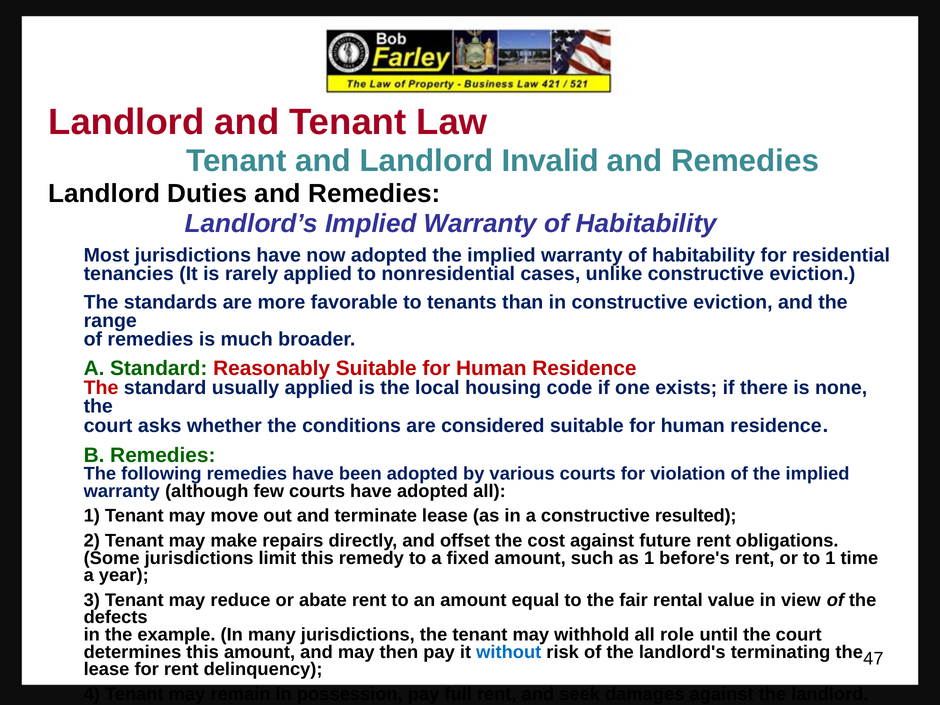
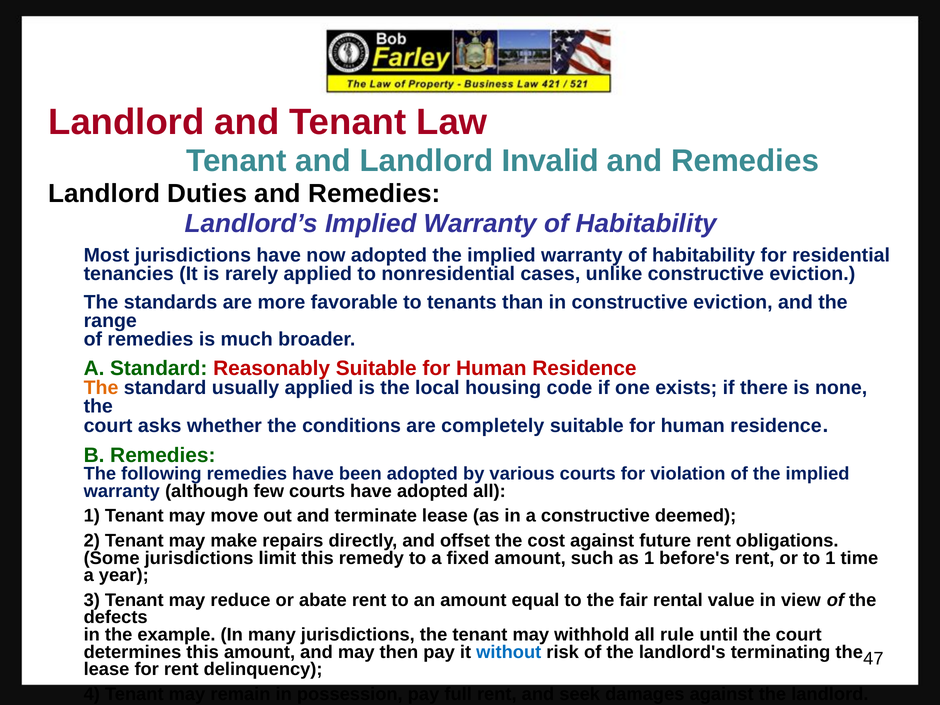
The at (101, 388) colour: red -> orange
considered: considered -> completely
resulted: resulted -> deemed
role: role -> rule
